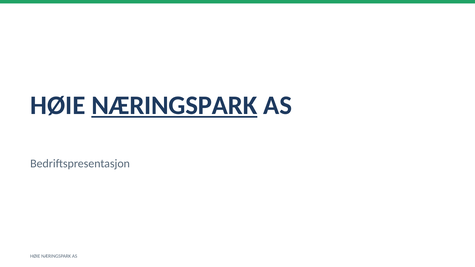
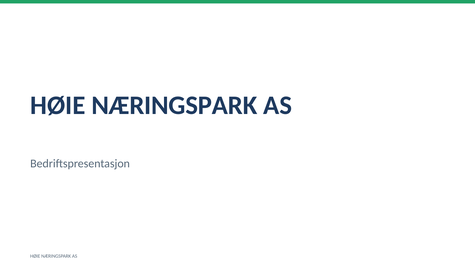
NÆRINGSPARK at (174, 105) underline: present -> none
